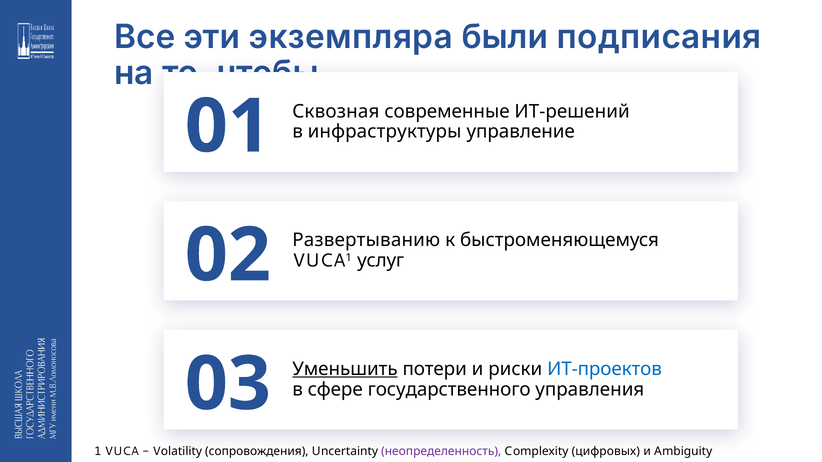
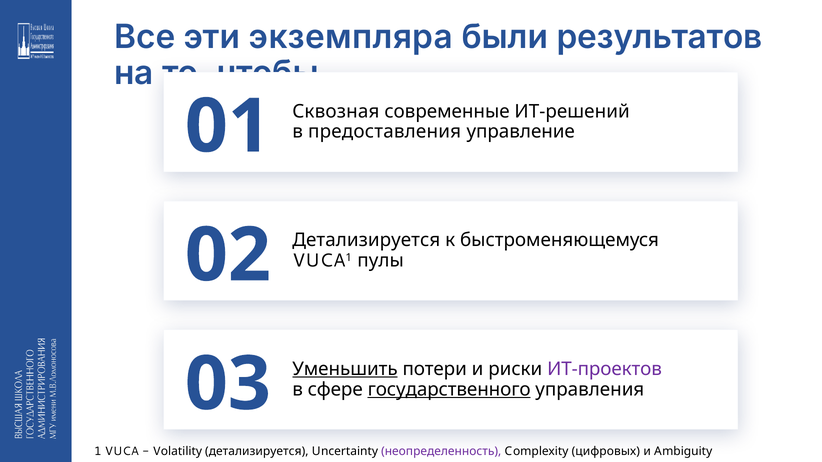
подписания: подписания -> результатов
инфраструктуры: инфраструктуры -> предоставления
Развертыванию at (366, 240): Развертыванию -> Детализируется
услуг: услуг -> пулы
ИТ-проектов colour: blue -> purple
государственного underline: none -> present
Volatility сопровождения: сопровождения -> детализируется
